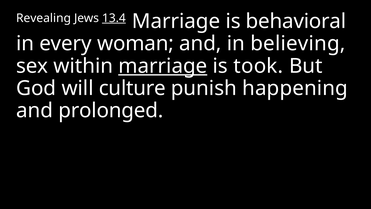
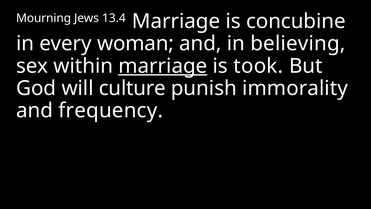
Revealing: Revealing -> Mourning
13.4 underline: present -> none
behavioral: behavioral -> concubine
happening: happening -> immorality
prolonged: prolonged -> frequency
